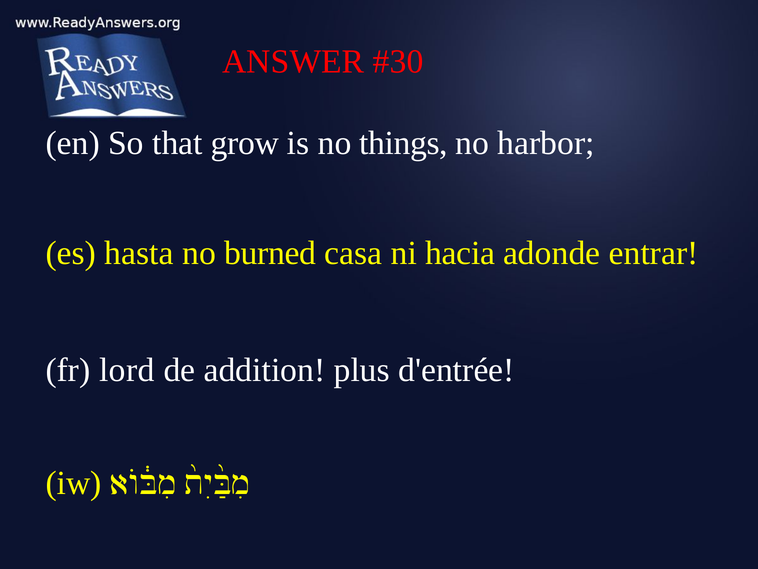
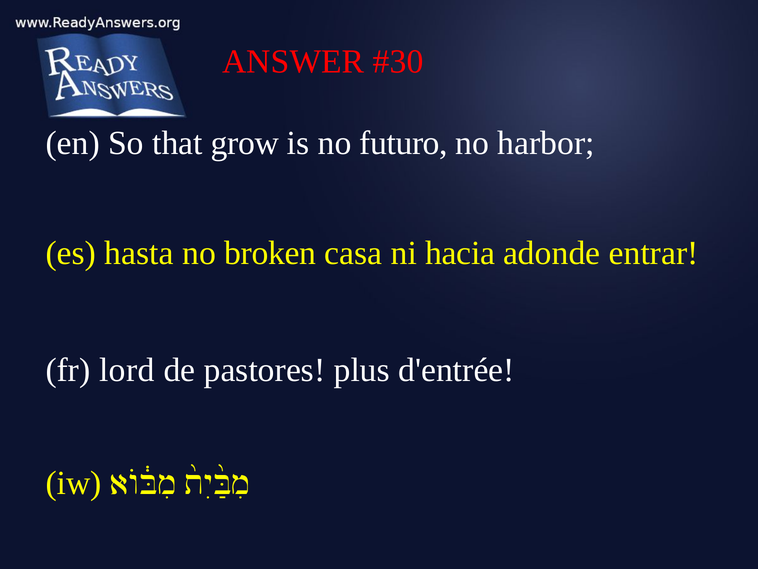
things: things -> futuro
burned: burned -> broken
addition: addition -> pastores
